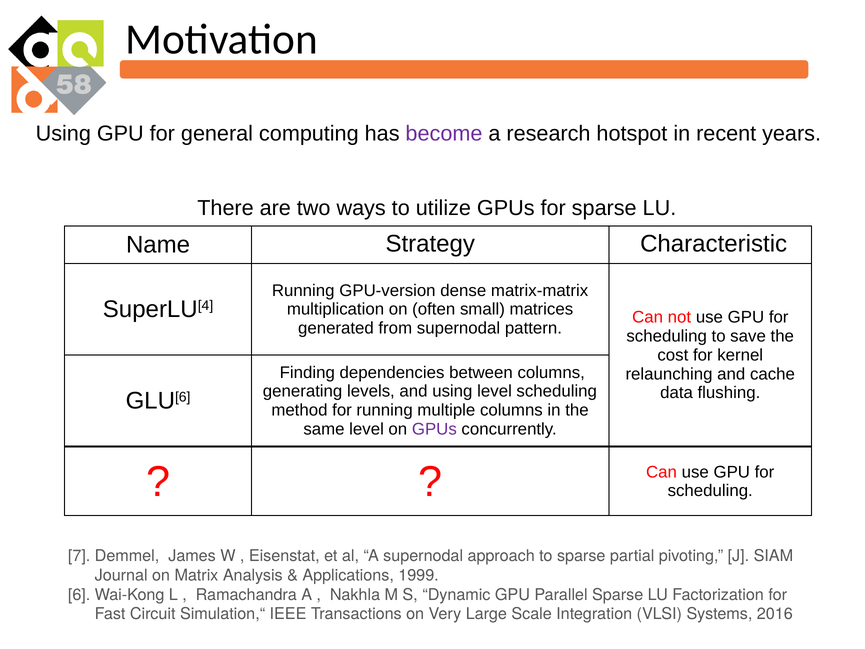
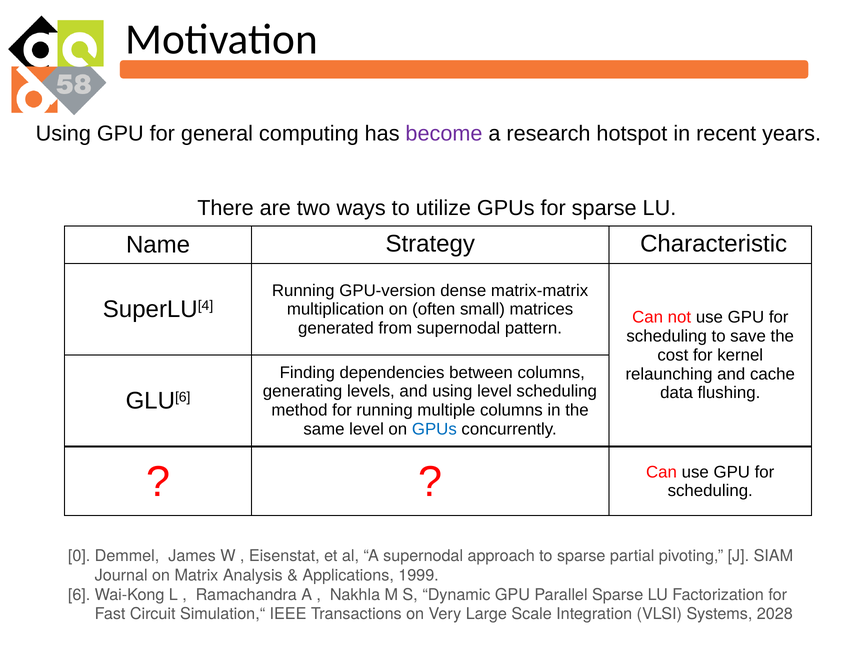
GPUs at (434, 429) colour: purple -> blue
7: 7 -> 0
2016: 2016 -> 2028
